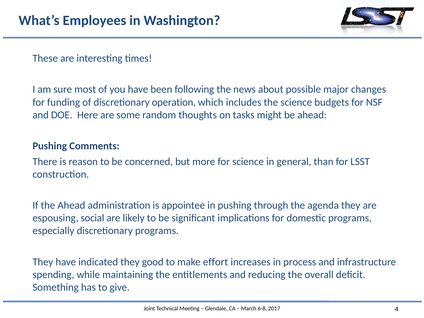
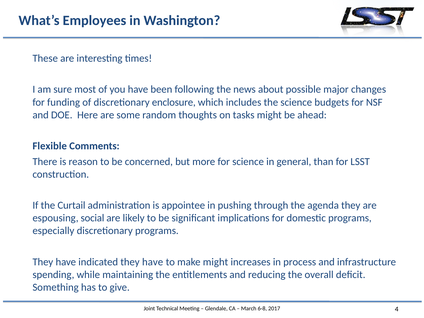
operation: operation -> enclosure
Pushing at (50, 146): Pushing -> Flexible
the Ahead: Ahead -> Curtail
indicated they good: good -> have
make effort: effort -> might
